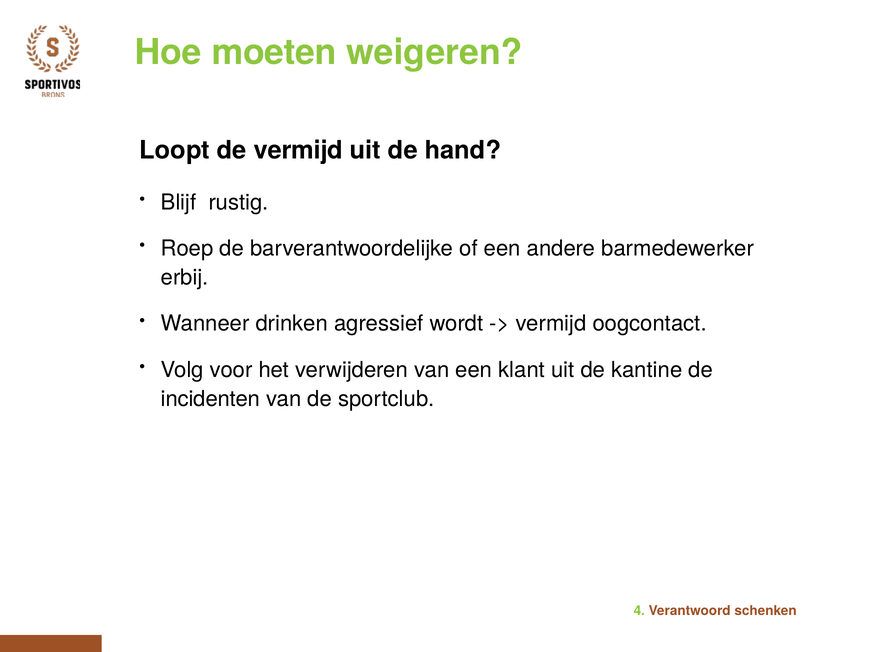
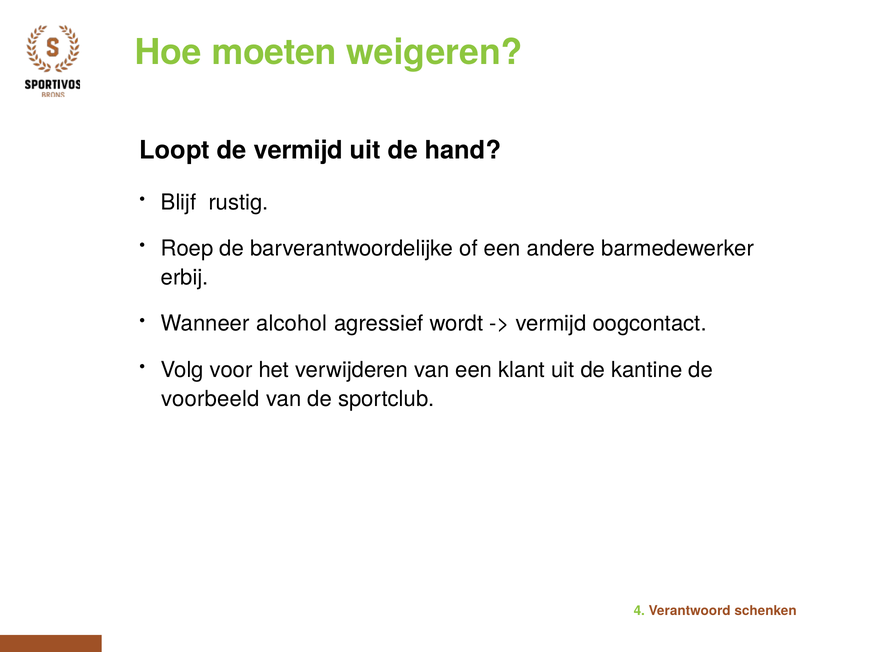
drinken: drinken -> alcohol
incidenten: incidenten -> voorbeeld
